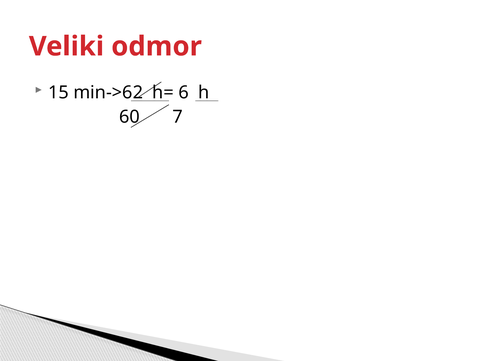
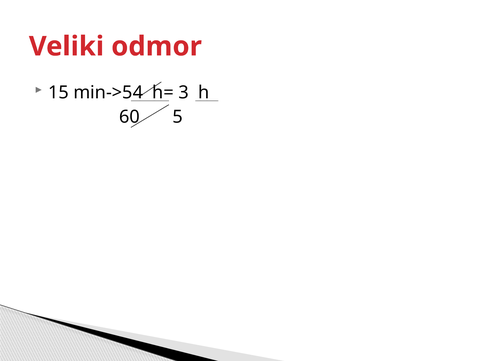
min->62: min->62 -> min->54
6: 6 -> 3
7: 7 -> 5
